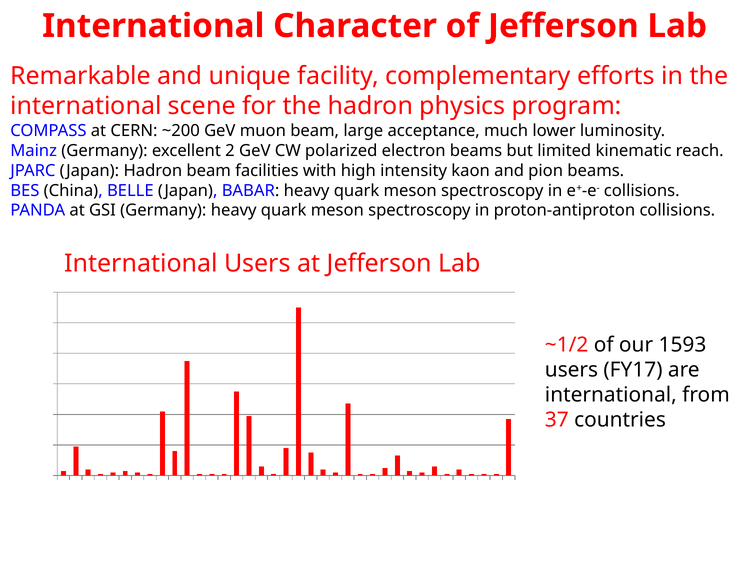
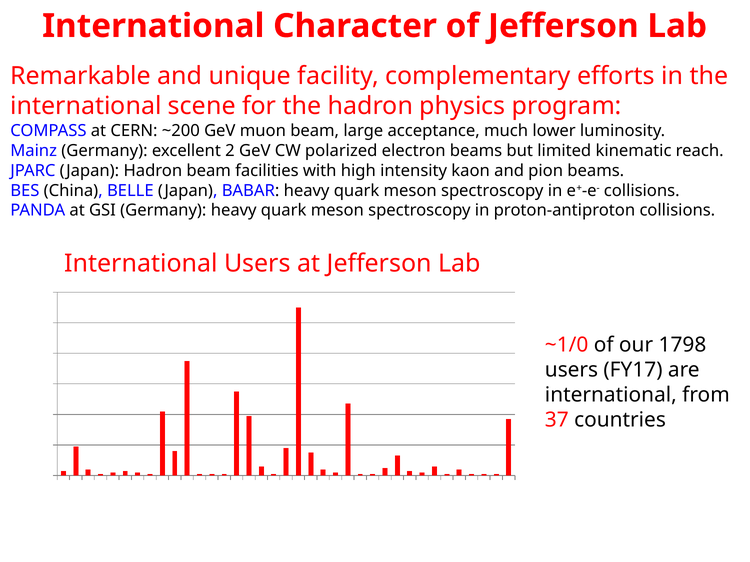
~1/2: ~1/2 -> ~1/0
1593: 1593 -> 1798
